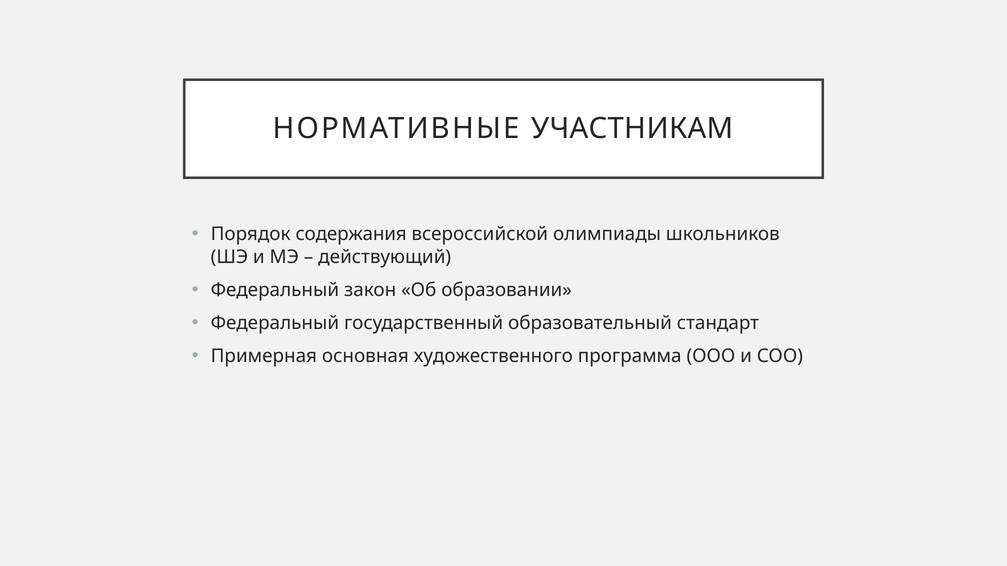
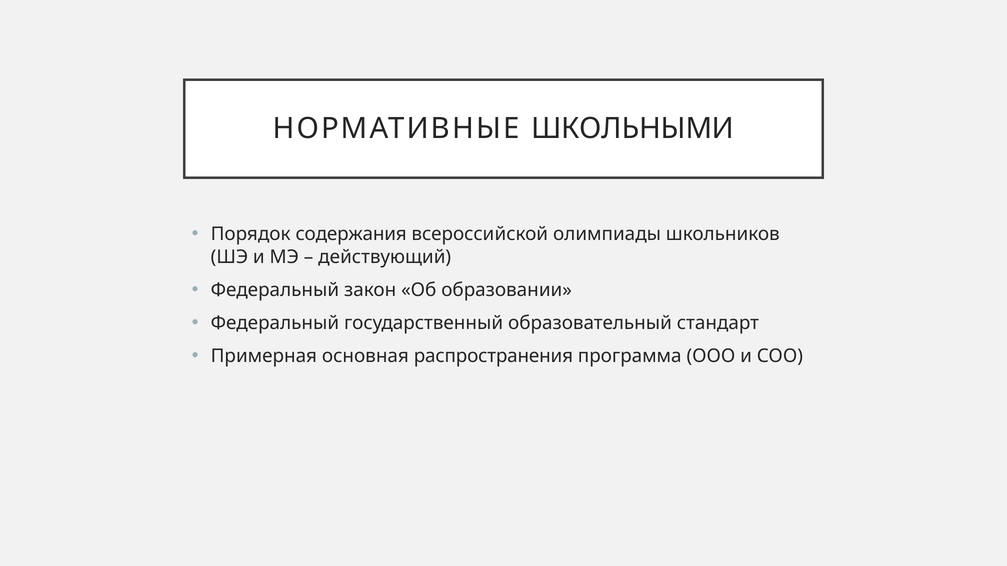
УЧАСТНИКАМ: УЧАСТНИКАМ -> ШКОЛЬНЫМИ
художественного: художественного -> распространения
